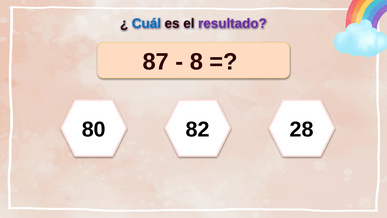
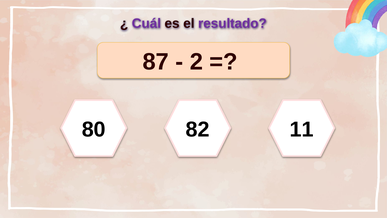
Cuál colour: blue -> purple
8: 8 -> 2
28: 28 -> 11
